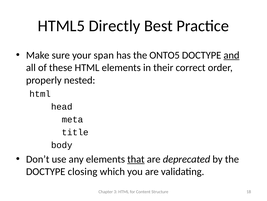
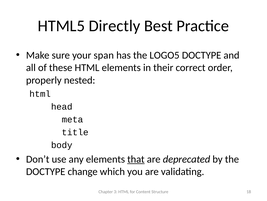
ONTO5: ONTO5 -> LOGO5
and underline: present -> none
closing: closing -> change
